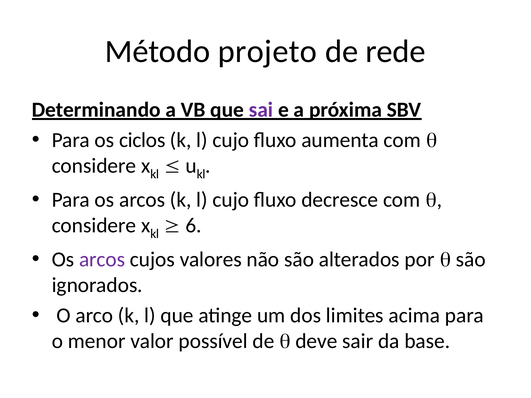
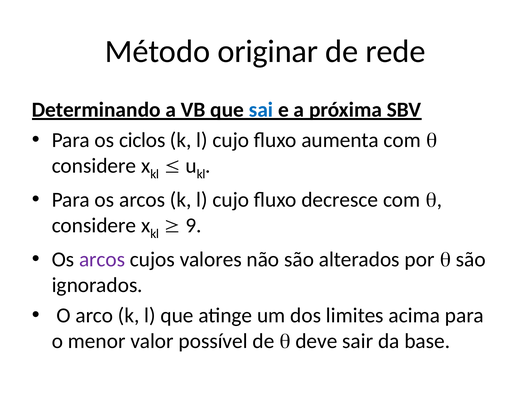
projeto: projeto -> originar
sai colour: purple -> blue
6: 6 -> 9
